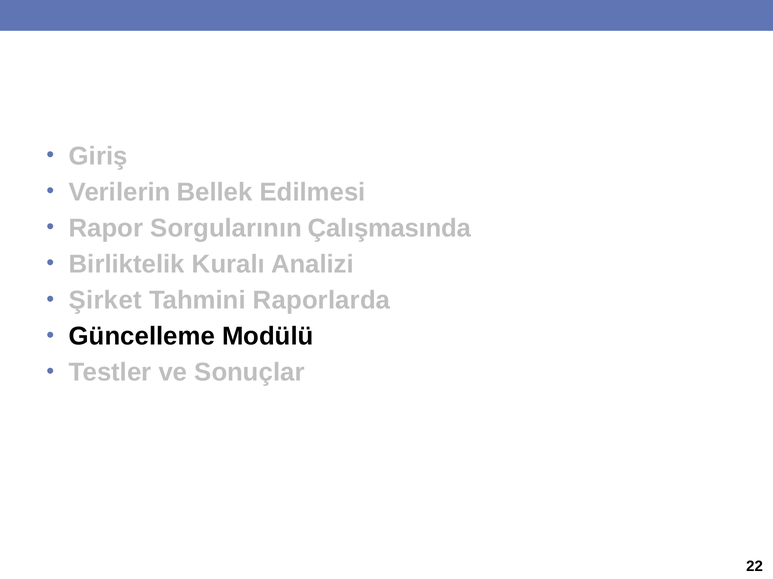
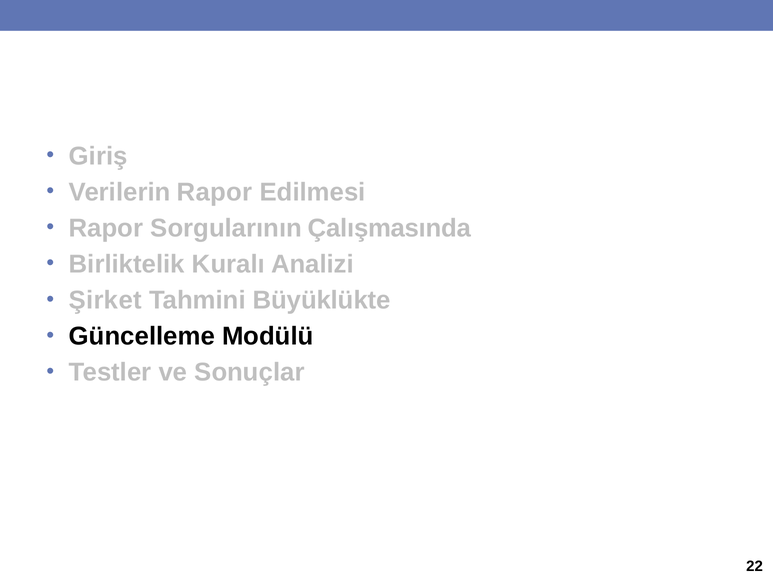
Verilerin Bellek: Bellek -> Rapor
Raporlarda: Raporlarda -> Büyüklükte
